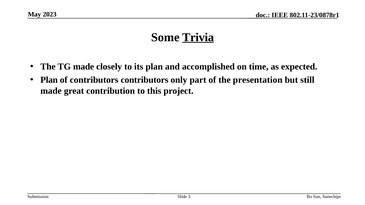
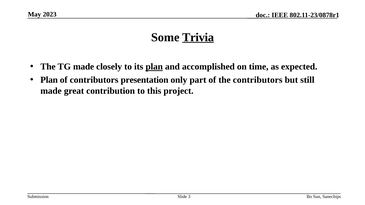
plan at (154, 67) underline: none -> present
contributors contributors: contributors -> presentation
the presentation: presentation -> contributors
